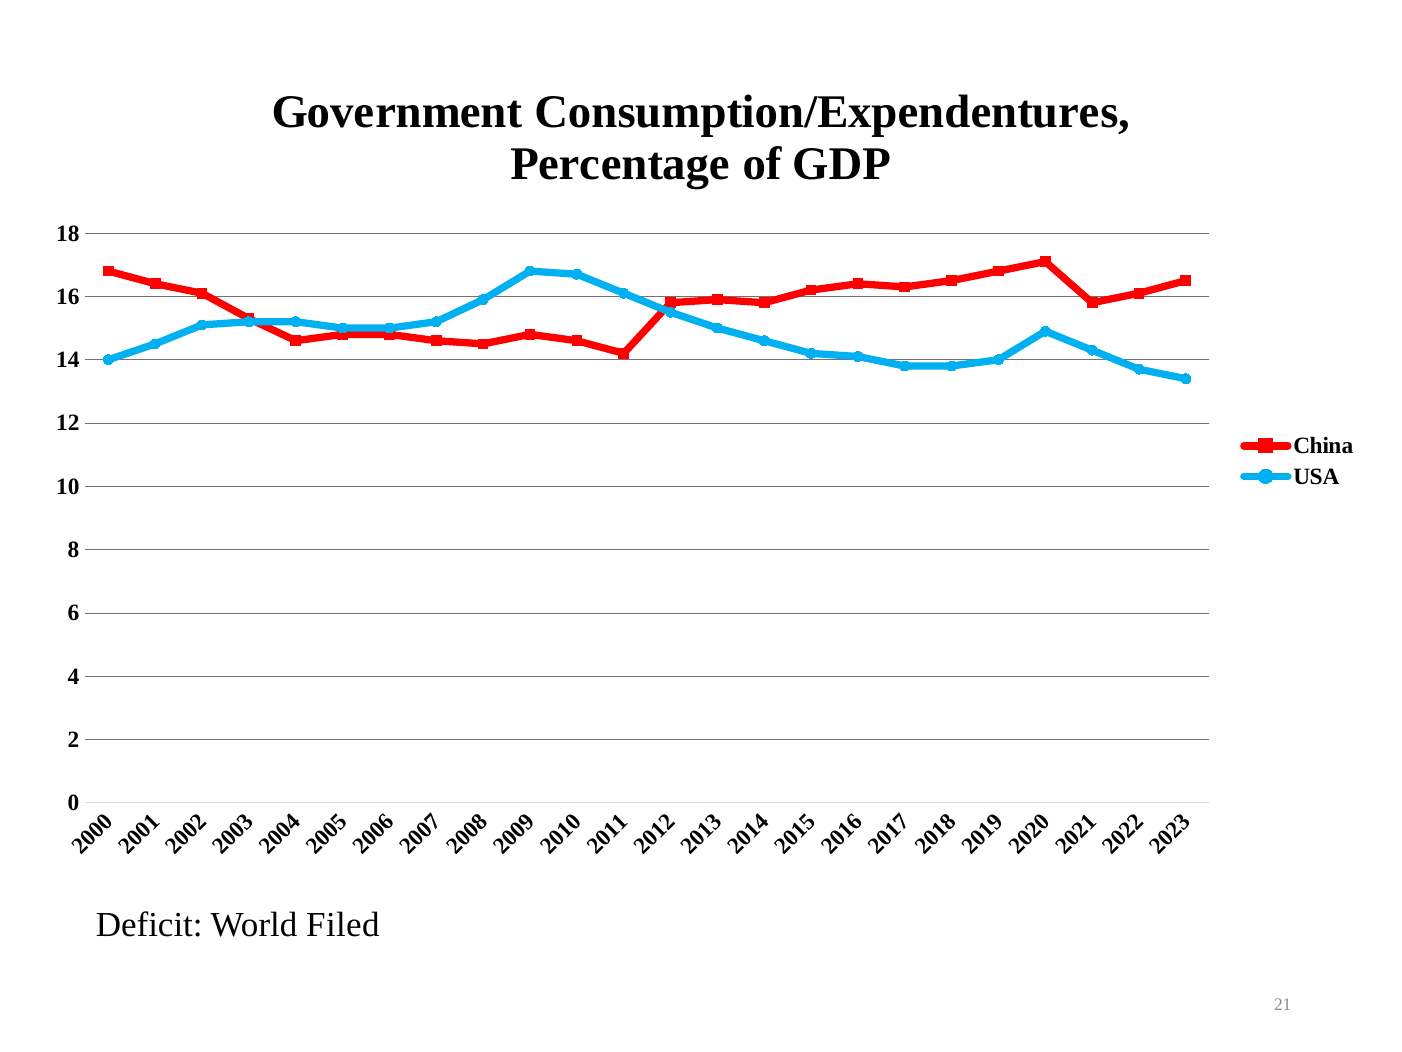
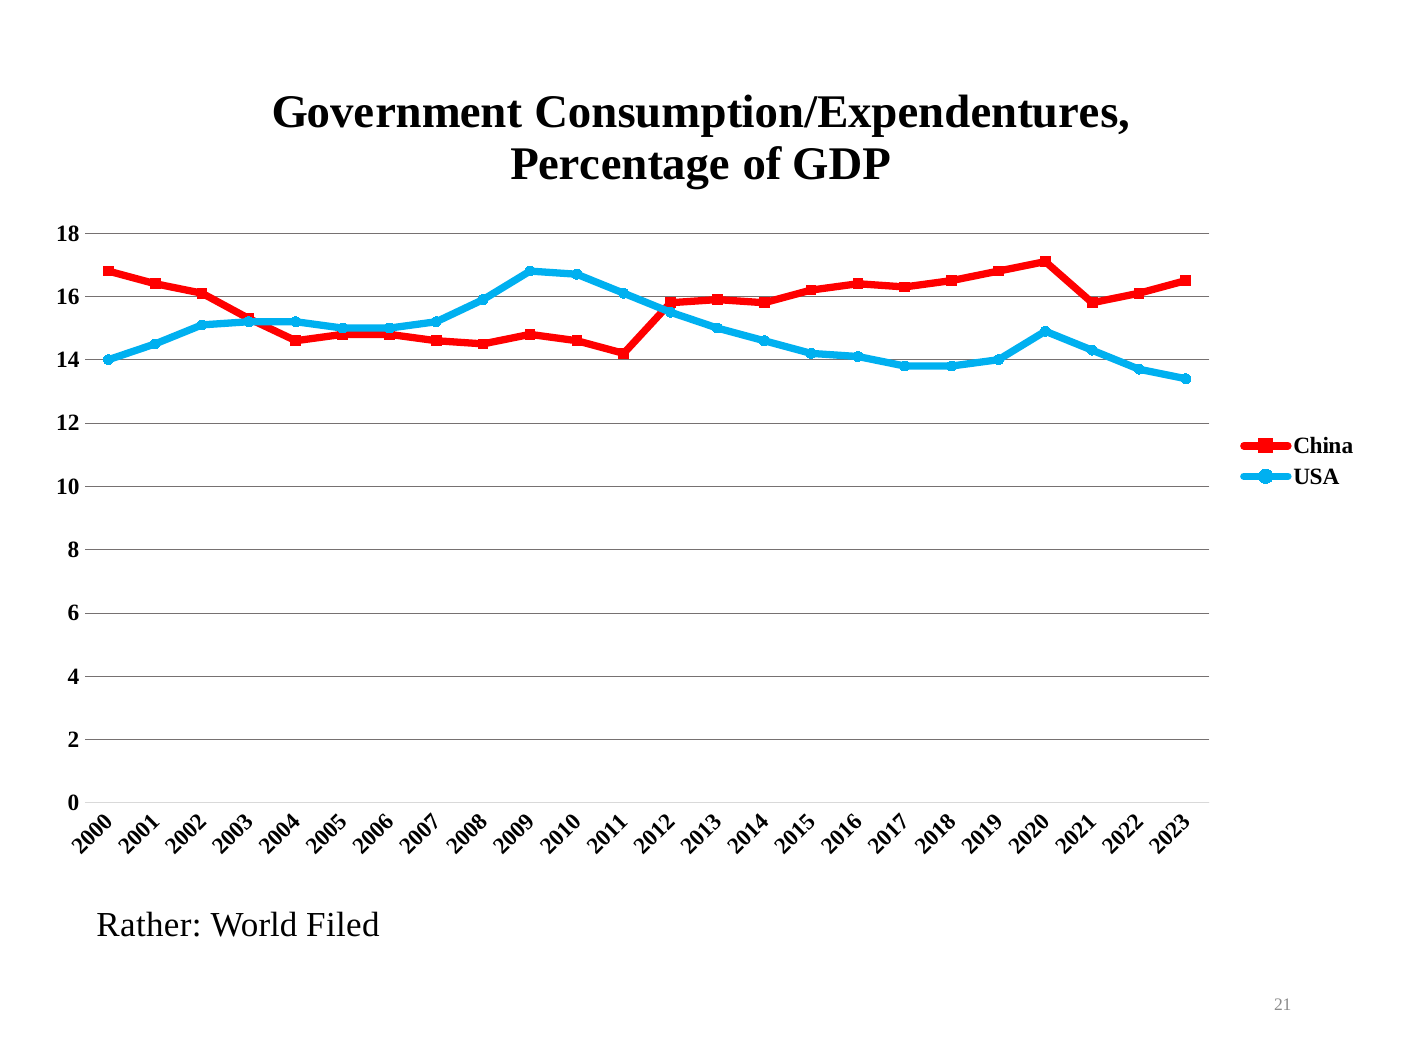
Deficit: Deficit -> Rather
